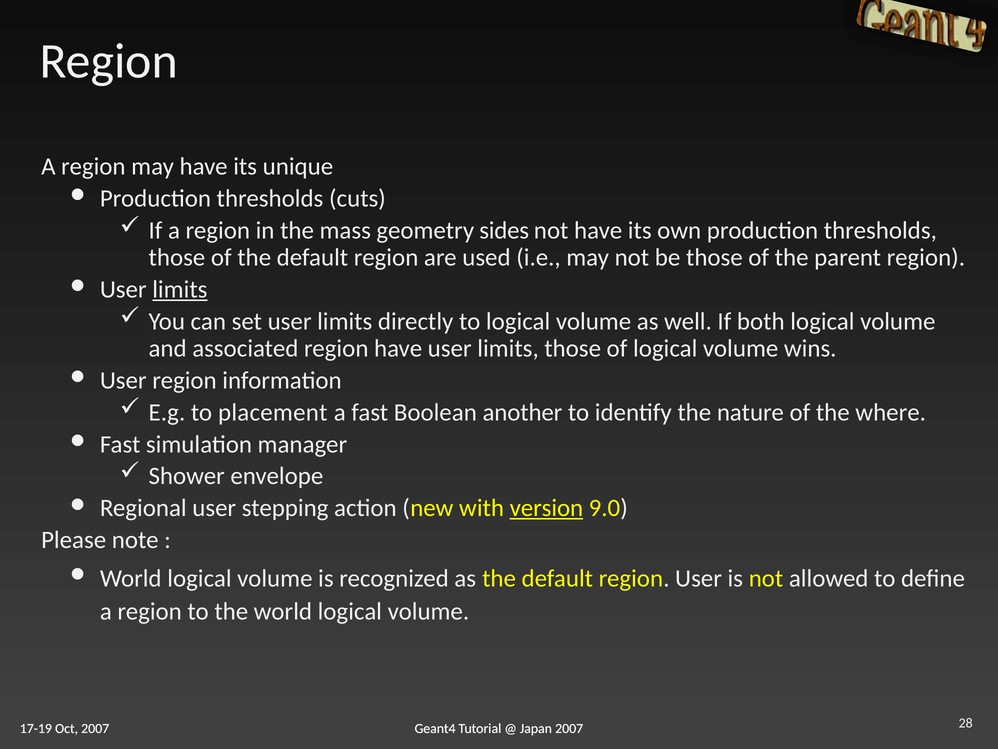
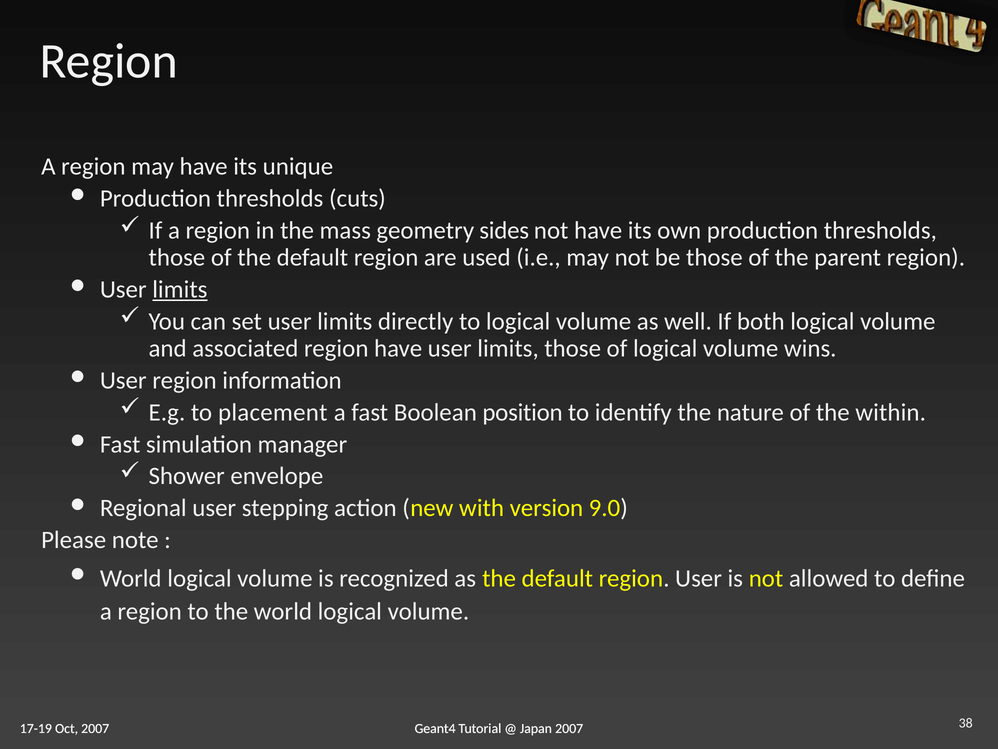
another: another -> position
where: where -> within
version underline: present -> none
28: 28 -> 38
